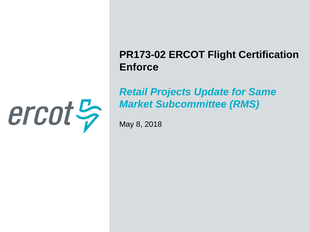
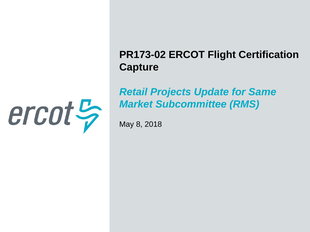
Enforce: Enforce -> Capture
